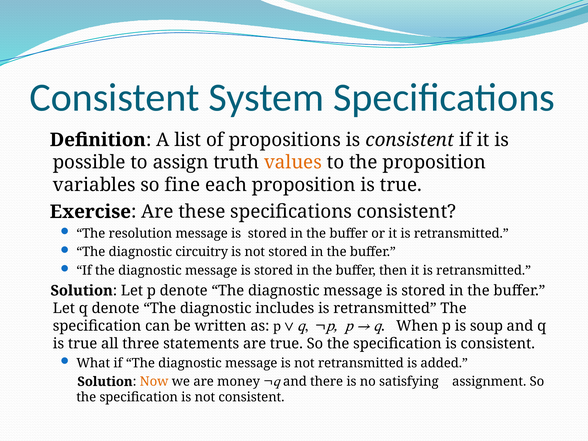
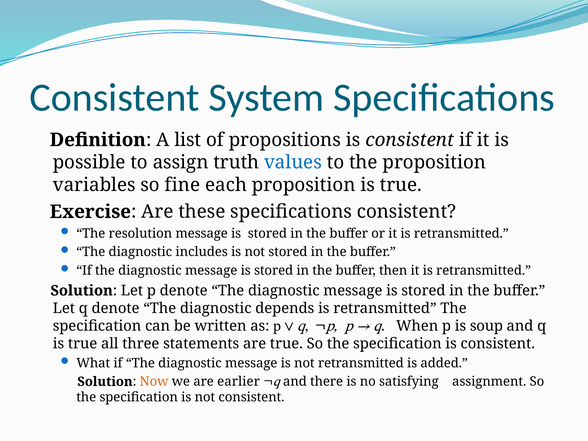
values colour: orange -> blue
circuitry: circuitry -> includes
includes: includes -> depends
money: money -> earlier
